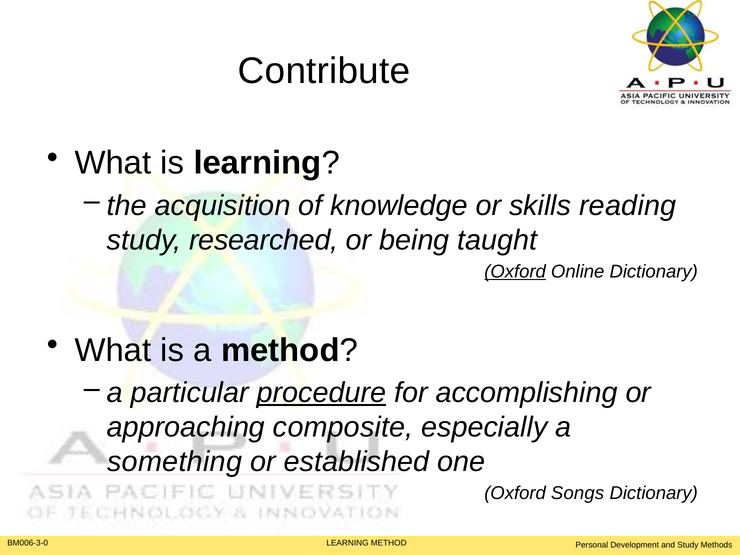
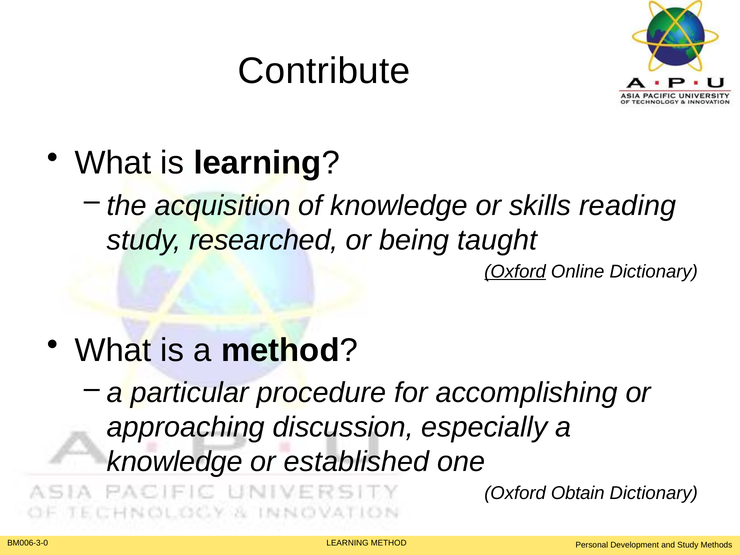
procedure underline: present -> none
composite: composite -> discussion
something at (175, 462): something -> knowledge
Songs: Songs -> Obtain
